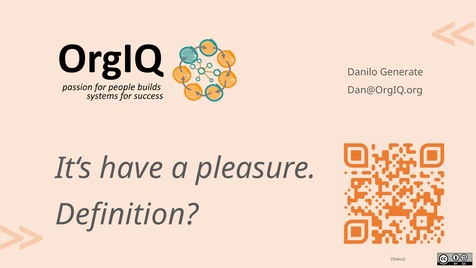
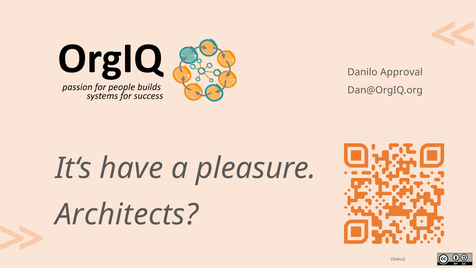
Generate: Generate -> Approval
Definition: Definition -> Architects
